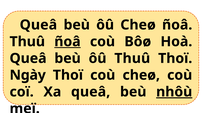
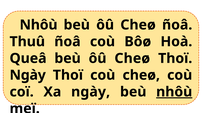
Queâ at (38, 25): Queâ -> Nhôù
ñoâ at (67, 42) underline: present -> none
Queâ beù ôû Thuû: Thuû -> Cheø
coï Xa queâ: queâ -> ngày
